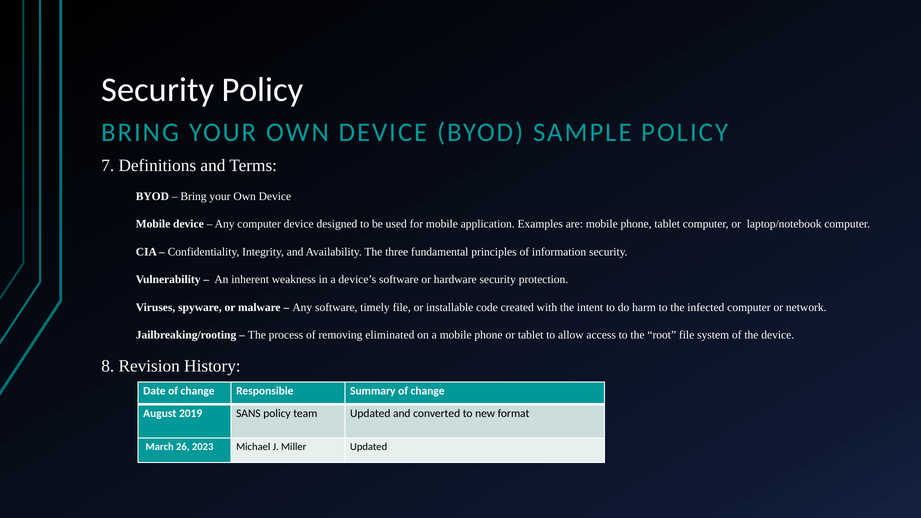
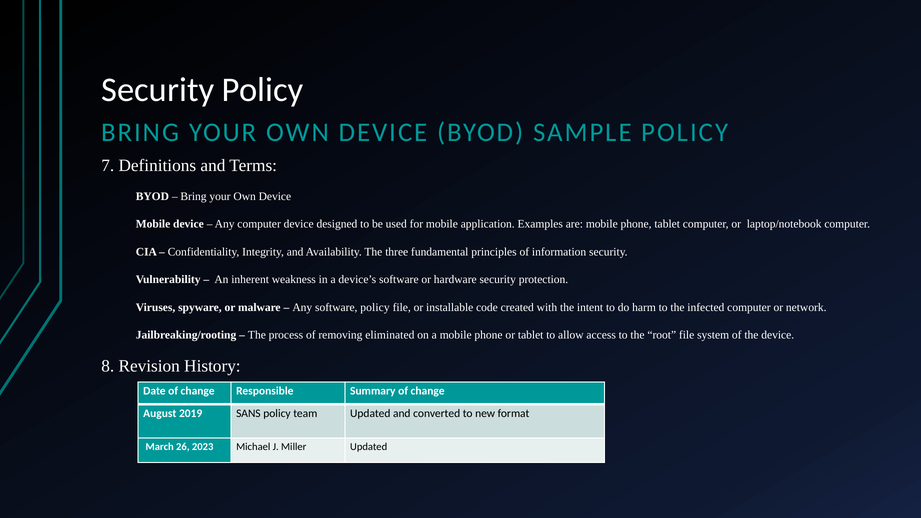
software timely: timely -> policy
